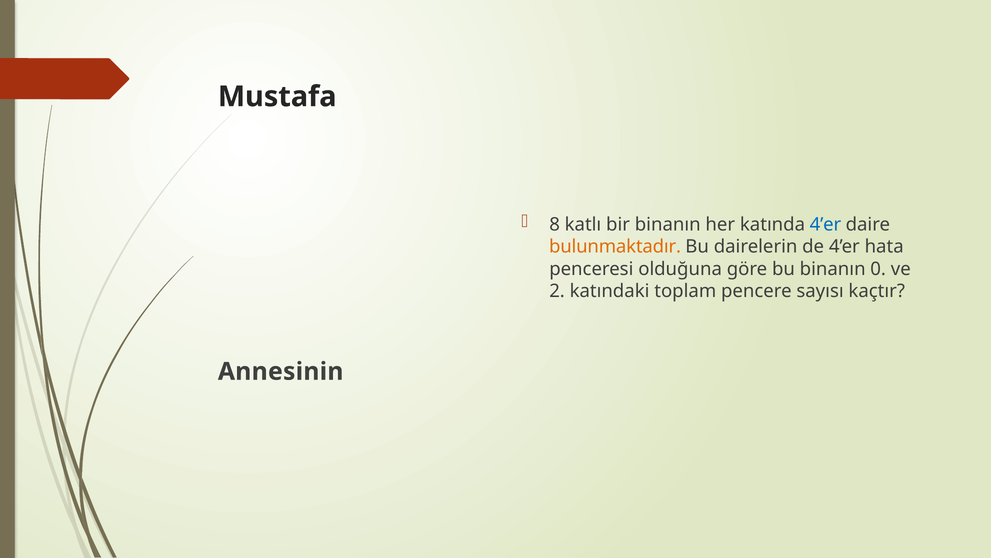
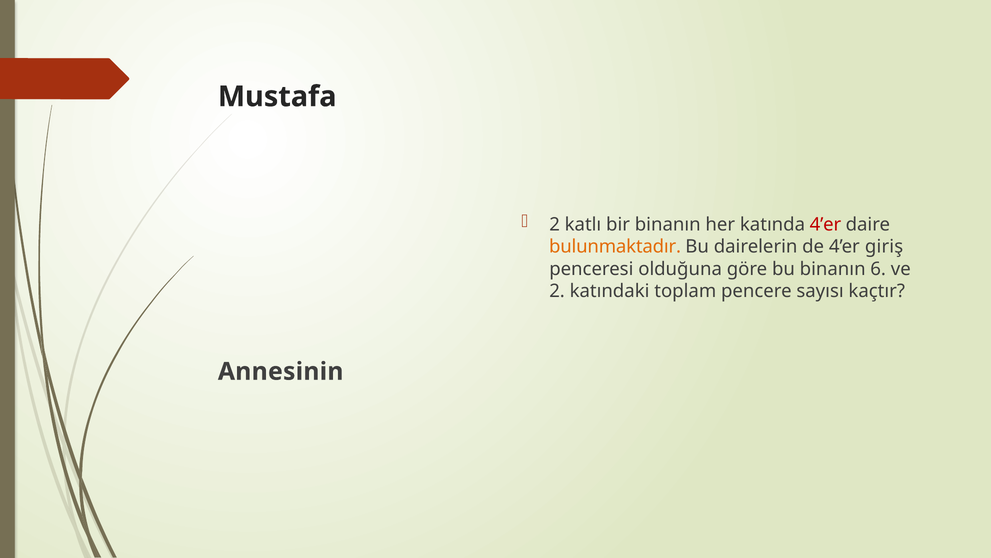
8 at (555, 224): 8 -> 2
4’er at (825, 224) colour: blue -> red
hata: hata -> giriş
0: 0 -> 6
